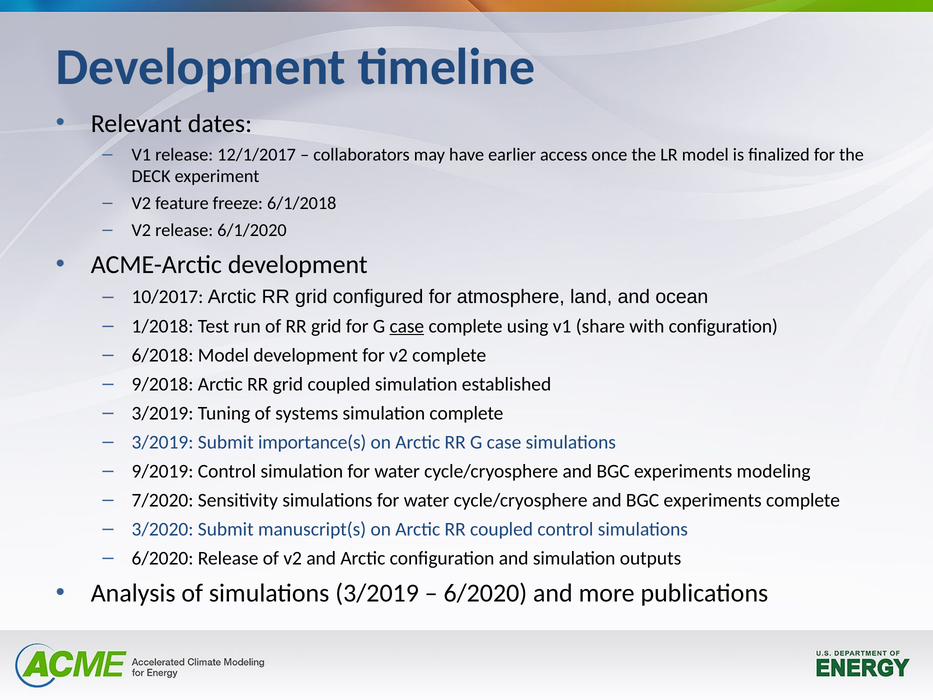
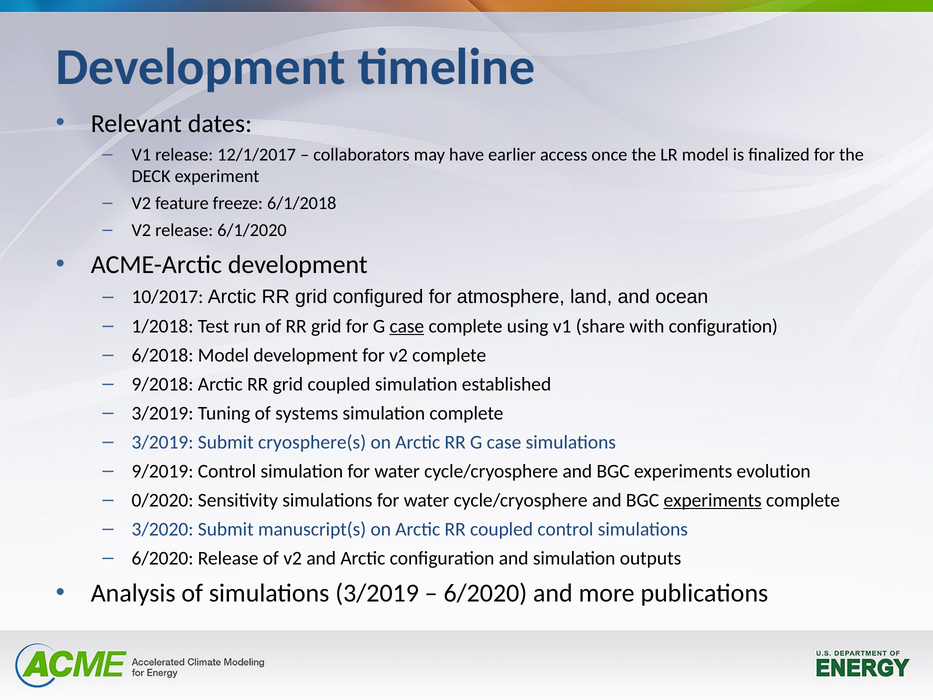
importance(s: importance(s -> cryosphere(s
modeling: modeling -> evolution
7/2020: 7/2020 -> 0/2020
experiments at (713, 500) underline: none -> present
